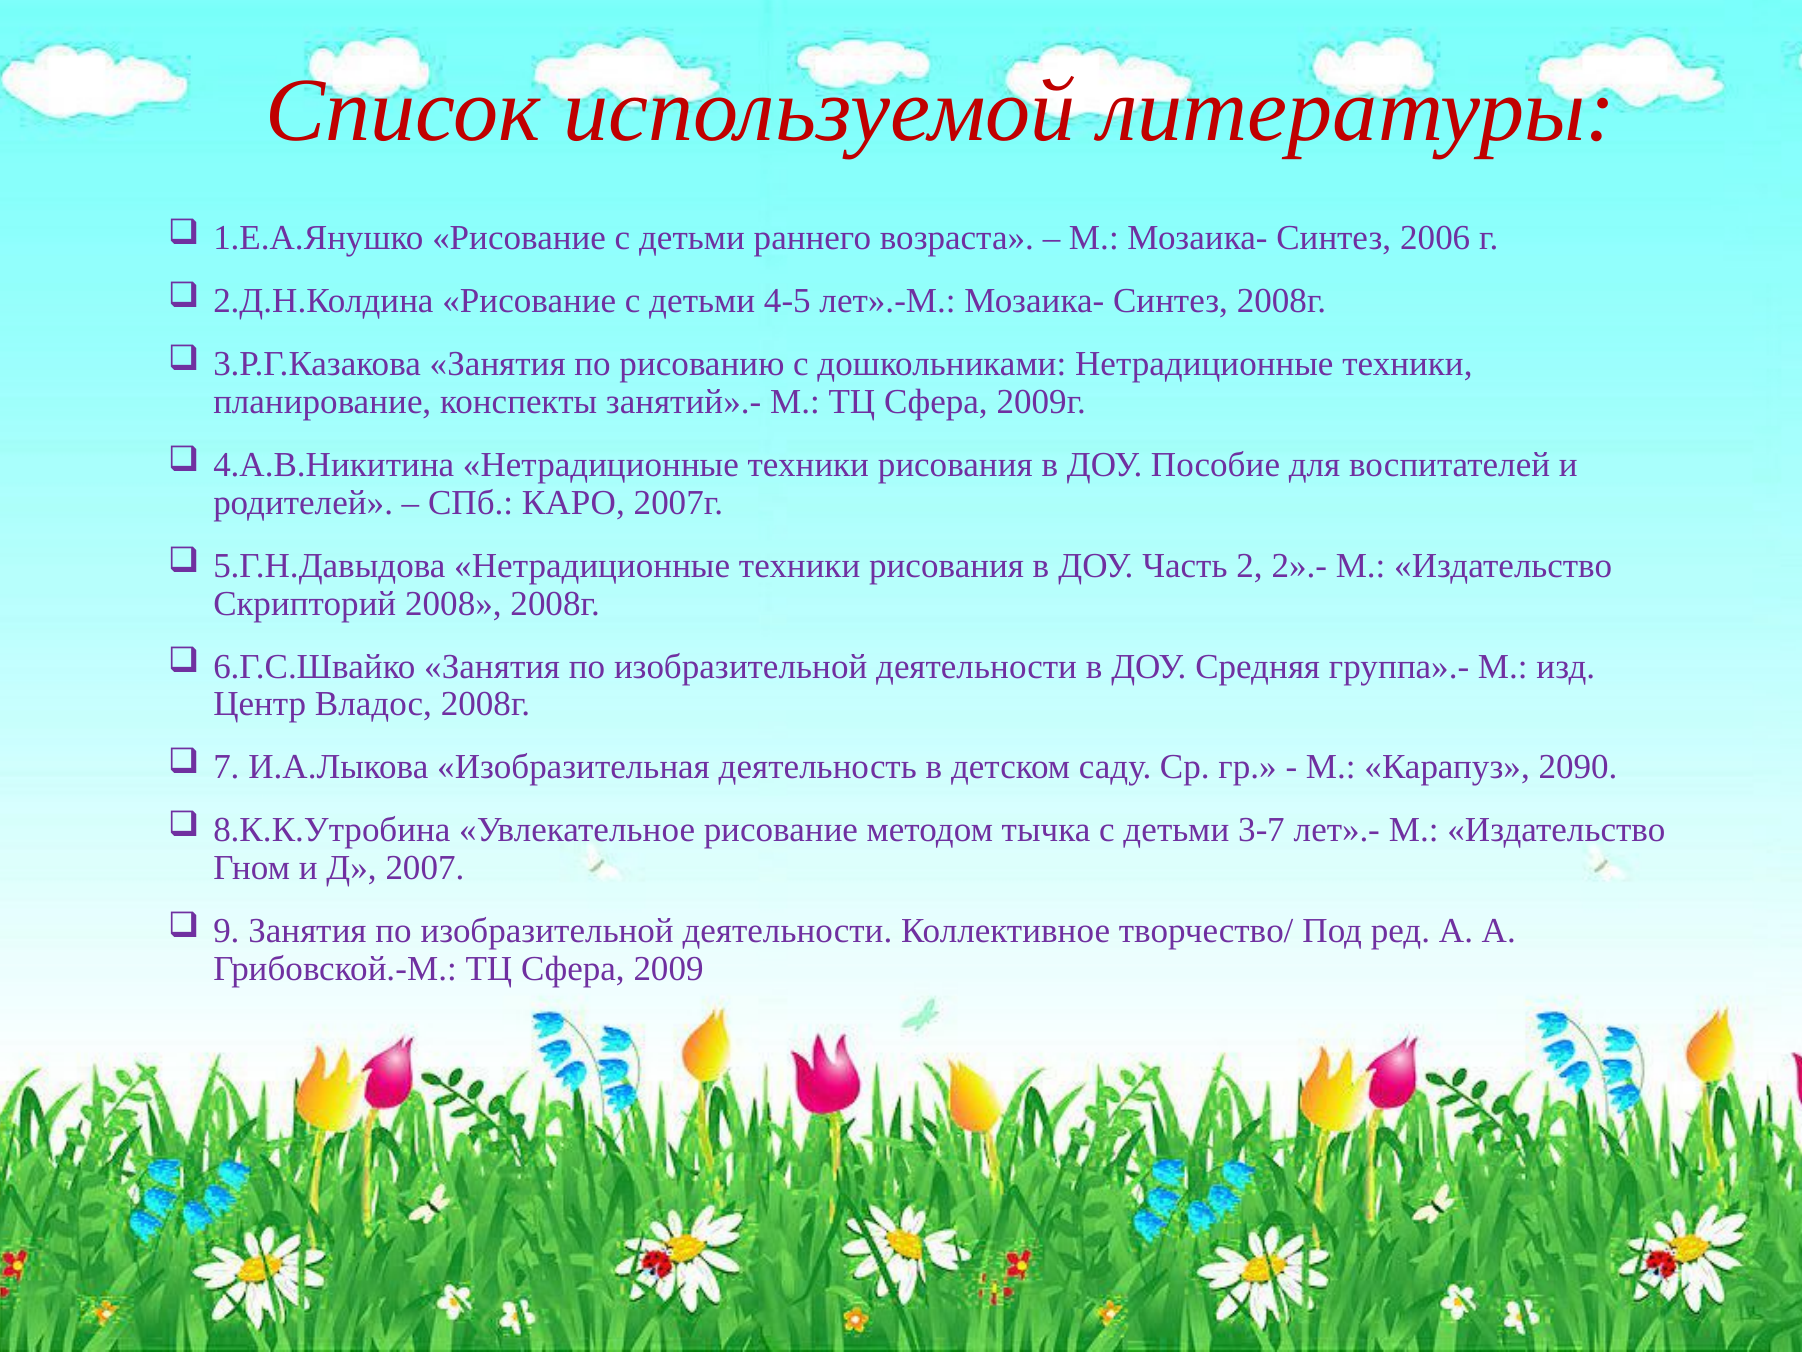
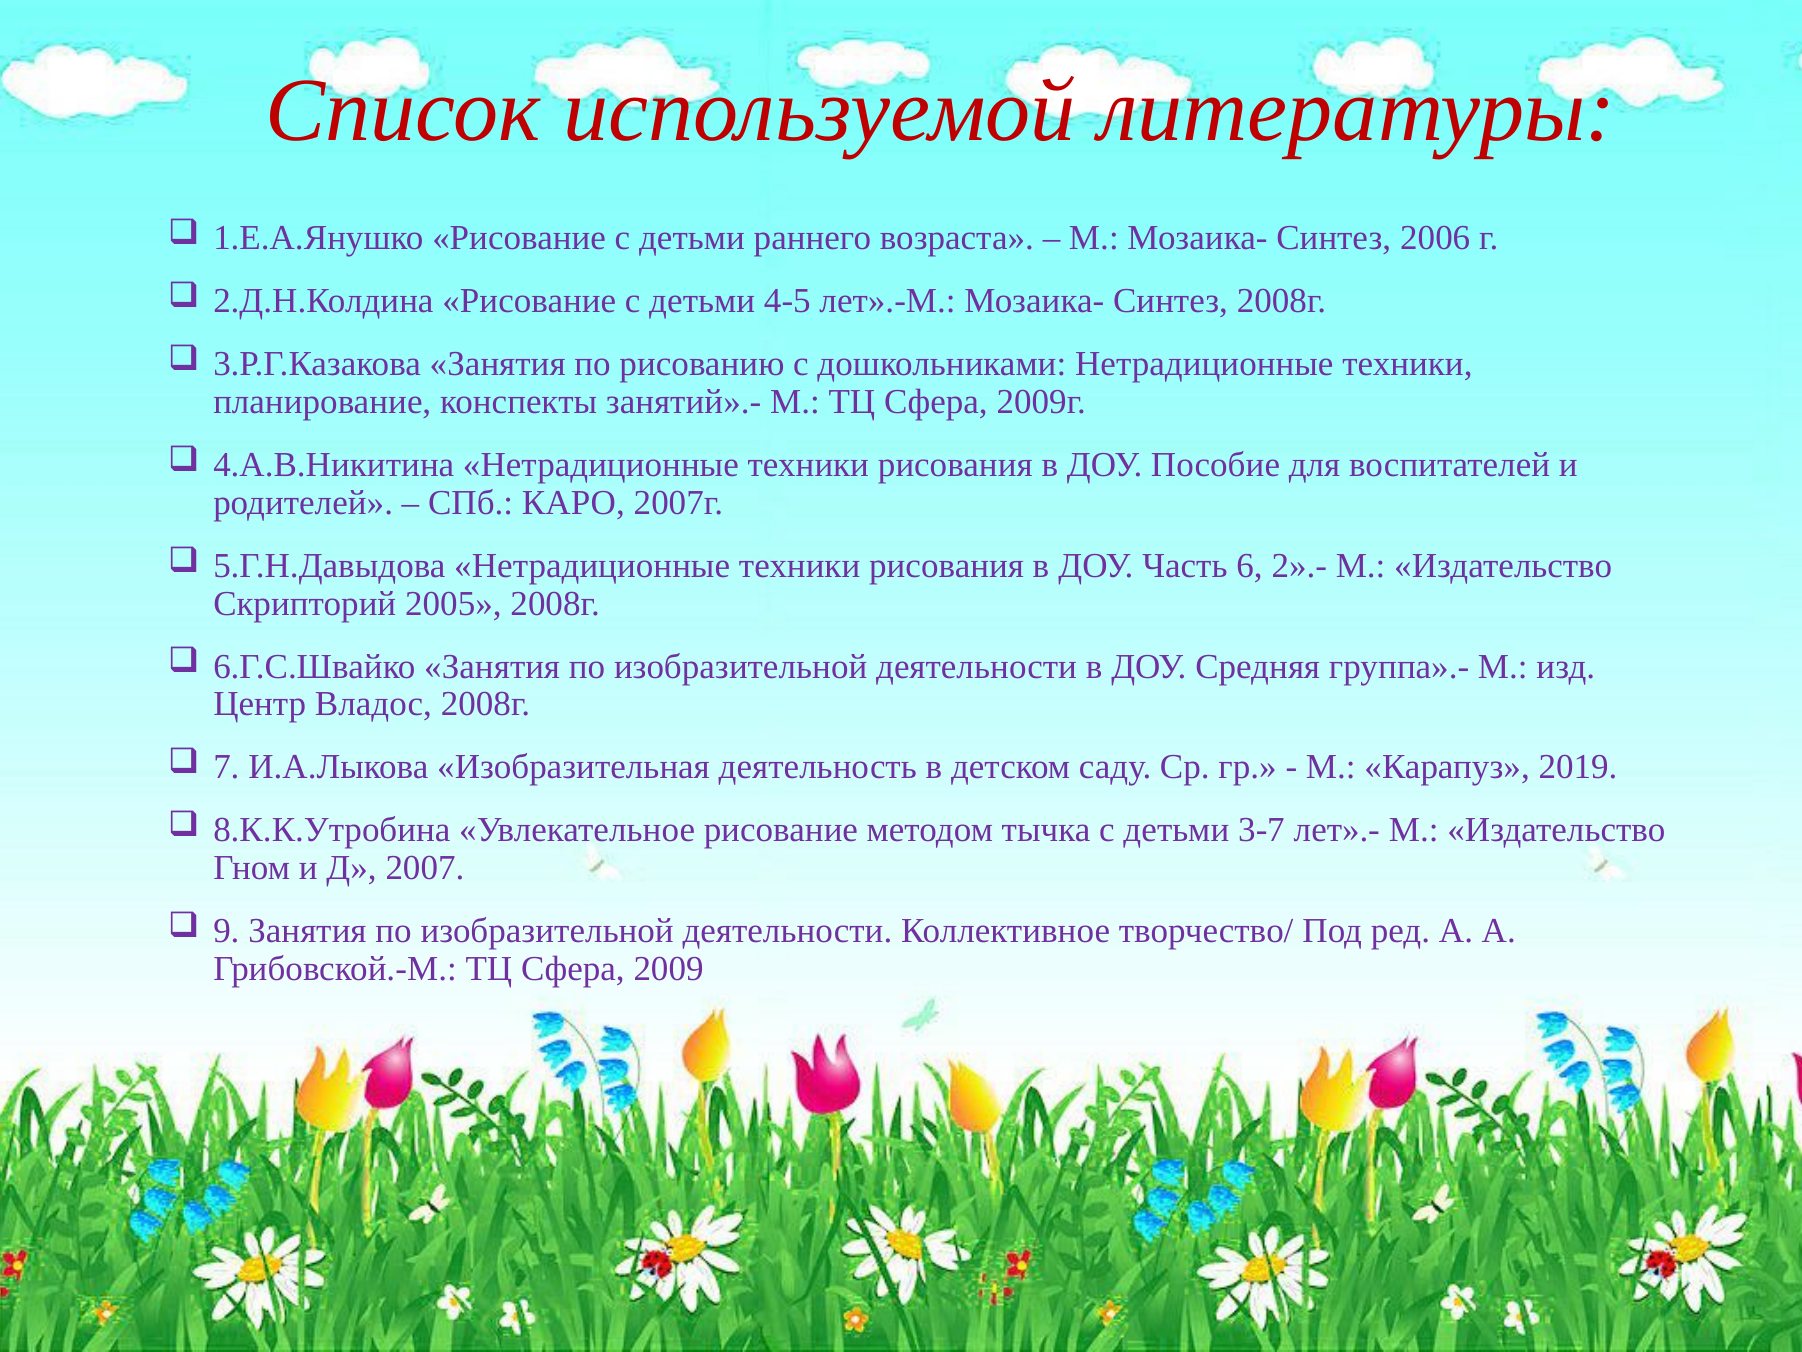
2: 2 -> 6
2008: 2008 -> 2005
2090: 2090 -> 2019
